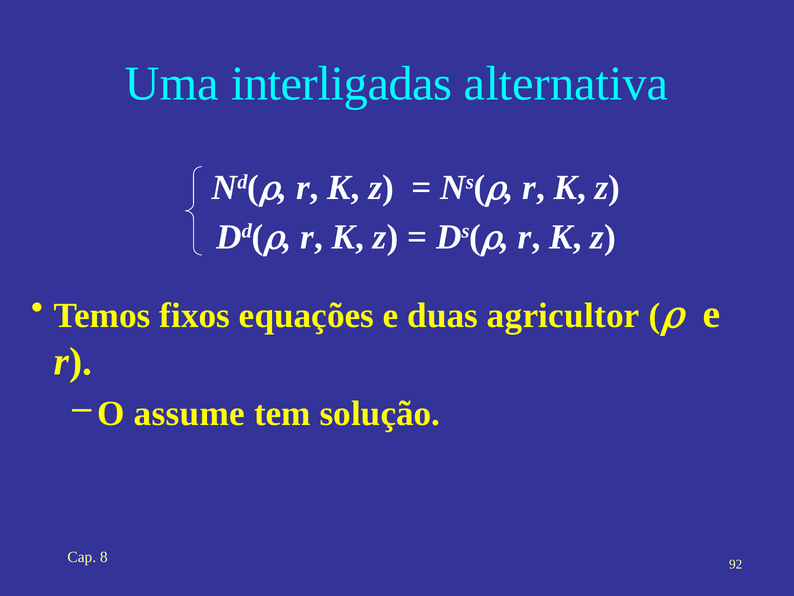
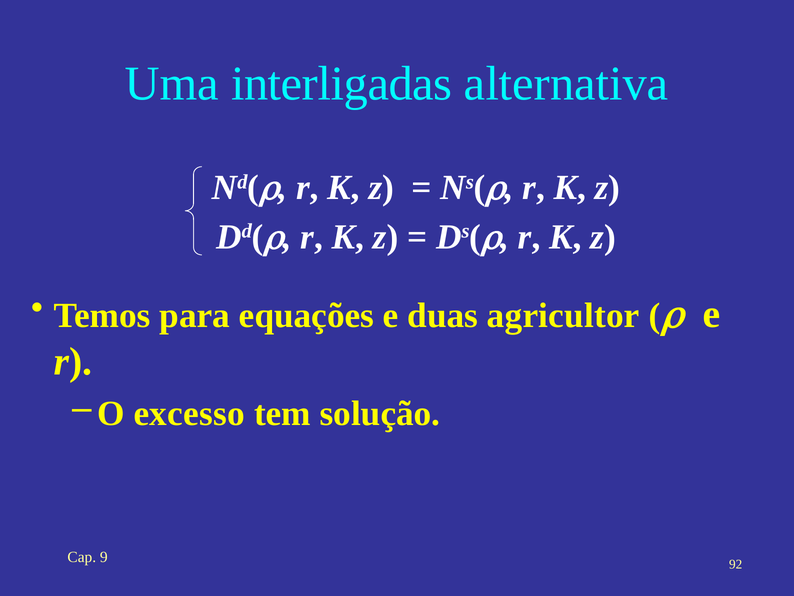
fixos: fixos -> para
assume: assume -> excesso
8: 8 -> 9
